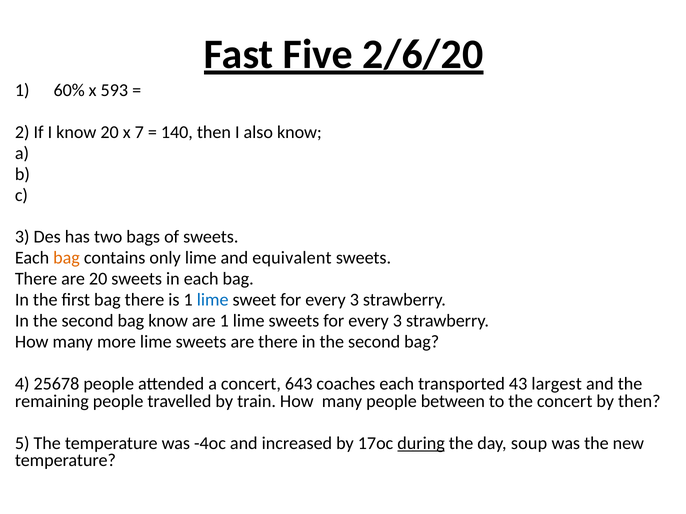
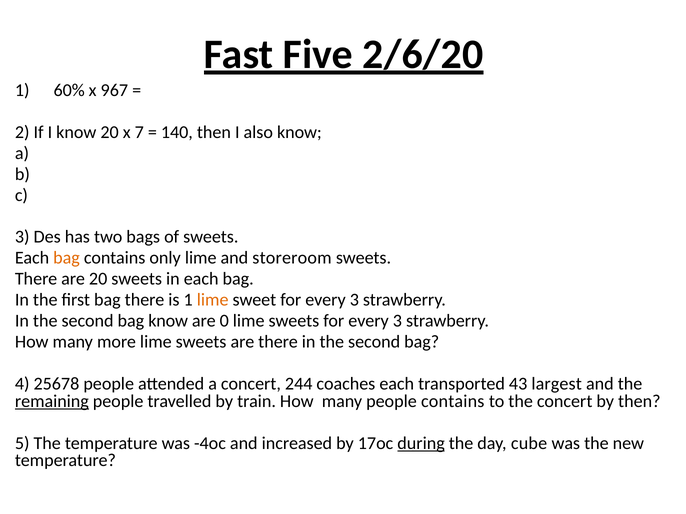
593: 593 -> 967
equivalent: equivalent -> storeroom
lime at (213, 300) colour: blue -> orange
are 1: 1 -> 0
643: 643 -> 244
remaining underline: none -> present
people between: between -> contains
soup: soup -> cube
